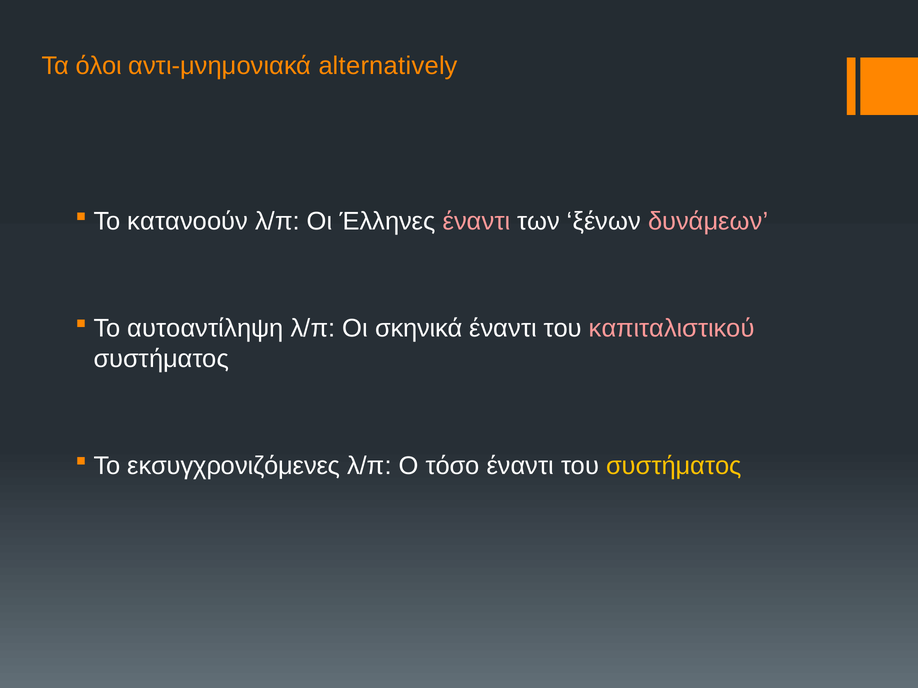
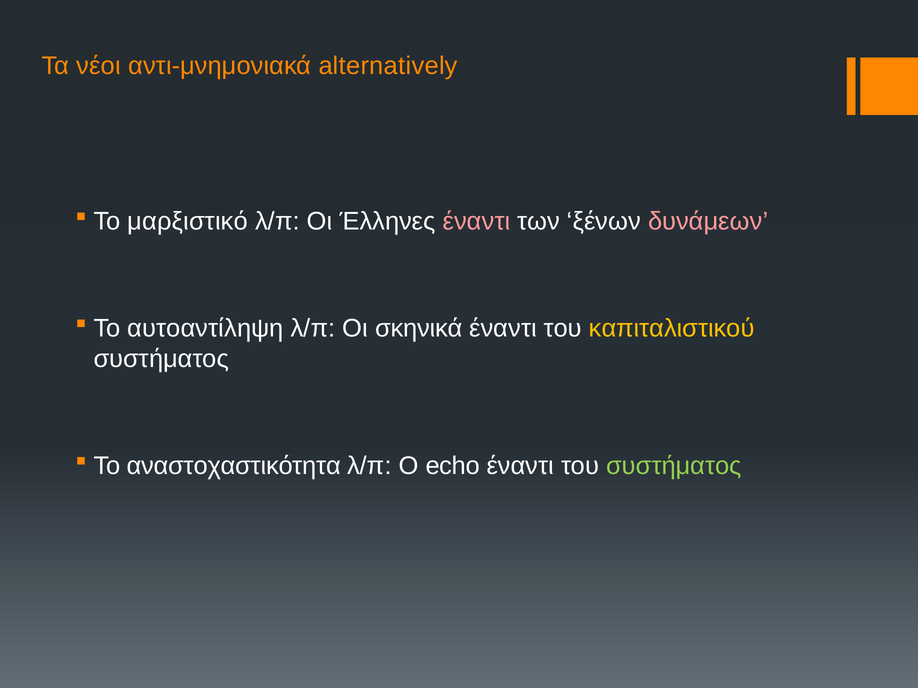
όλοι: όλοι -> νέοι
κατανοούν: κατανοούν -> μαρξιστικό
καπιταλιστικού colour: pink -> yellow
εκσυγχρονιζόμενες: εκσυγχρονιζόμενες -> αναστοχαστικότητα
τόσο: τόσο -> echo
συστήματος at (674, 466) colour: yellow -> light green
